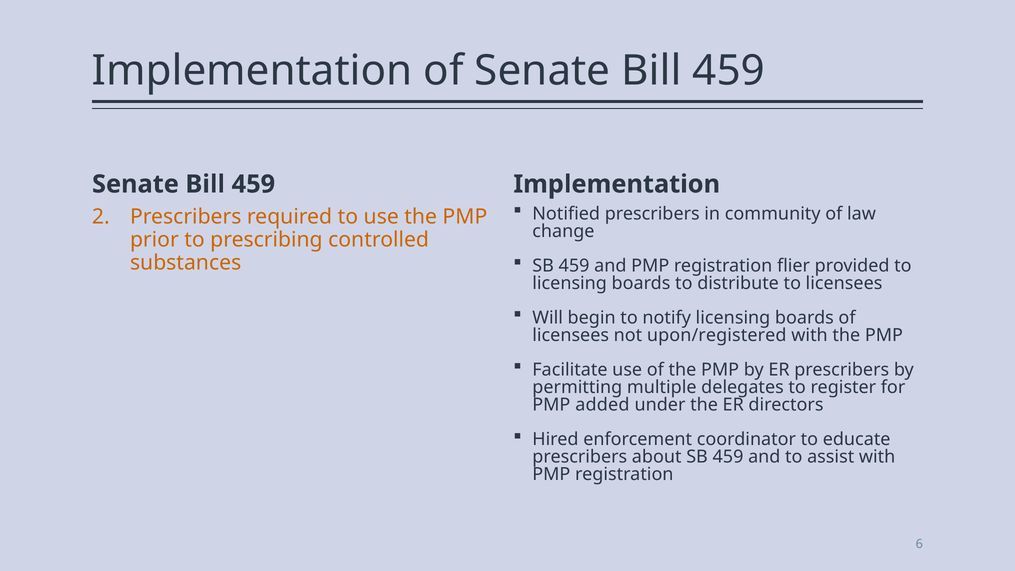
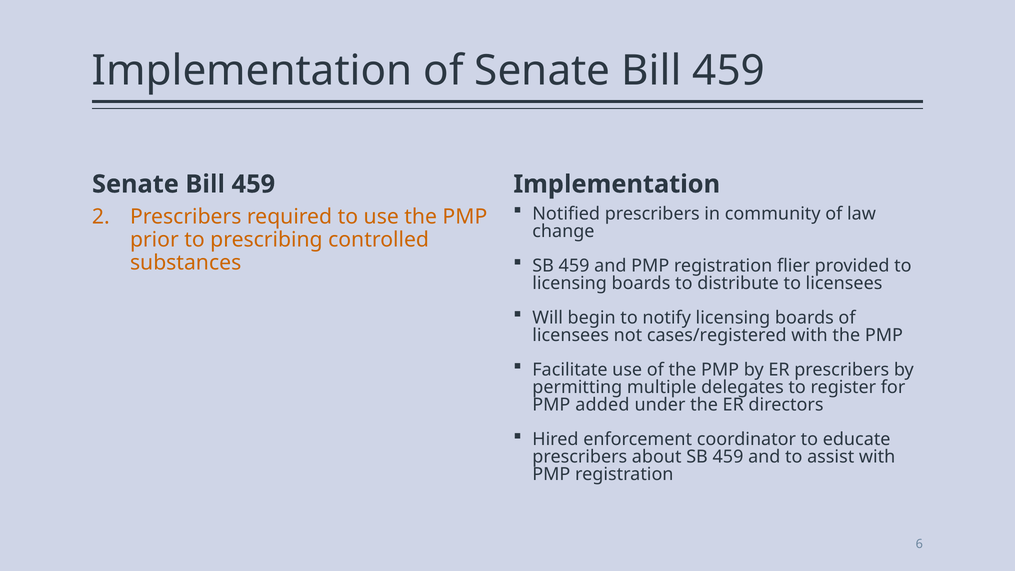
upon/registered: upon/registered -> cases/registered
